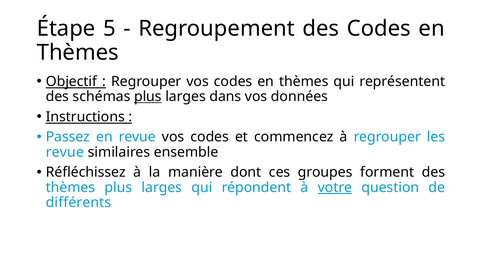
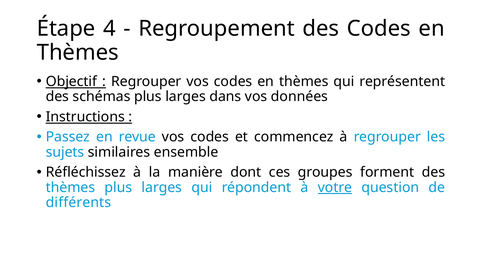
5: 5 -> 4
plus at (148, 97) underline: present -> none
revue at (65, 152): revue -> sujets
